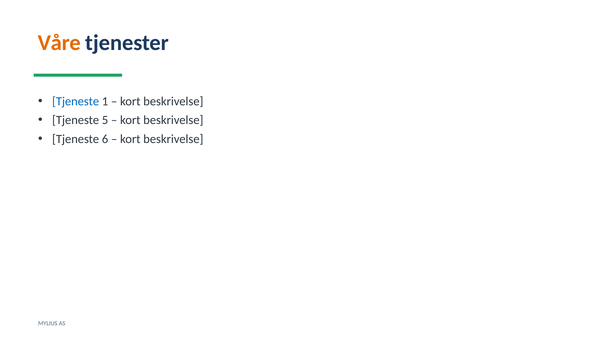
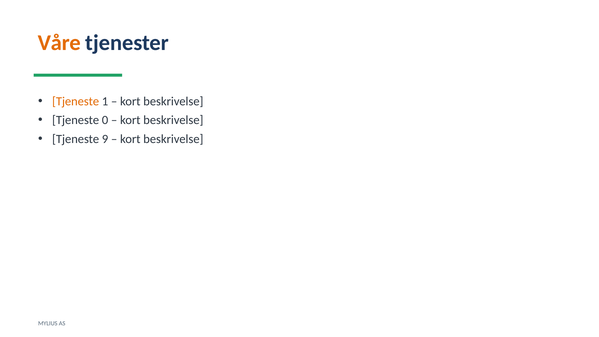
Tjeneste at (76, 101) colour: blue -> orange
5: 5 -> 0
6: 6 -> 9
